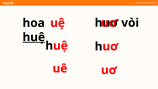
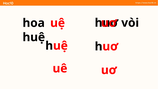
huệ at (34, 37) underline: present -> none
